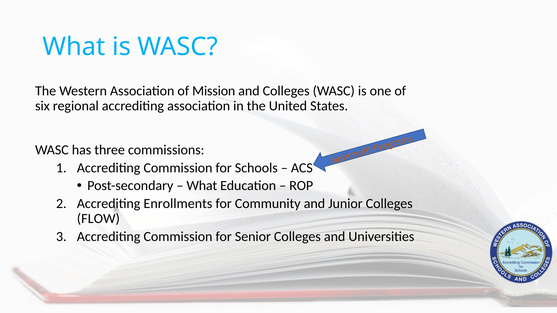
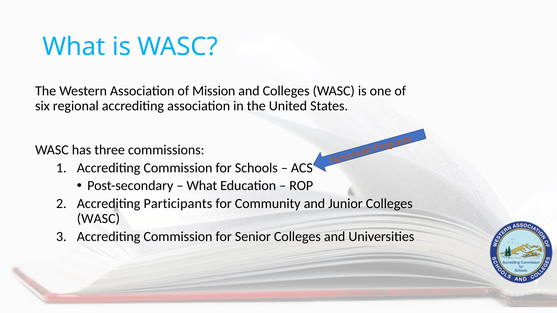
Enrollments: Enrollments -> Participants
FLOW at (98, 219): FLOW -> WASC
